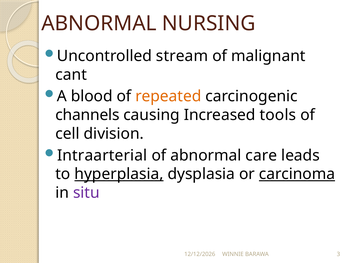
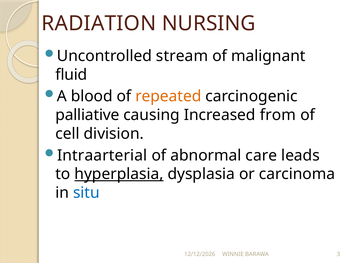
ABNORMAL at (99, 23): ABNORMAL -> RADIATION
cant: cant -> fluid
channels: channels -> palliative
tools: tools -> from
carcinoma underline: present -> none
situ colour: purple -> blue
